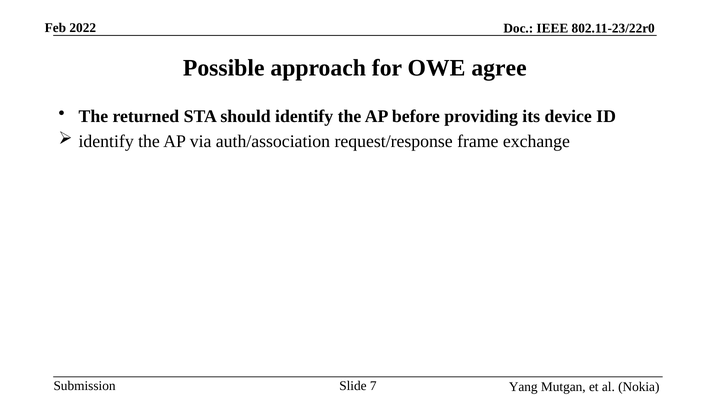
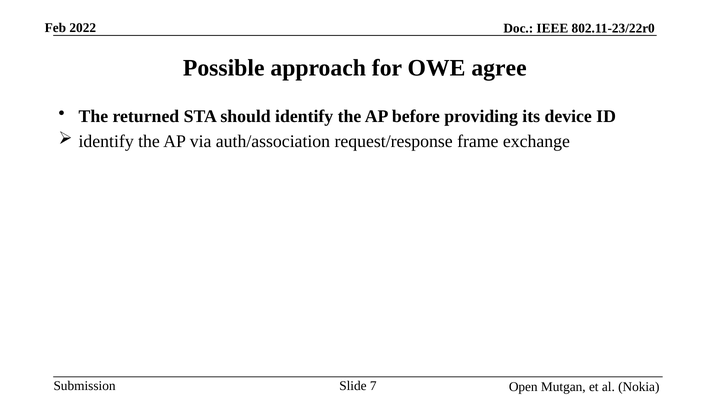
Yang: Yang -> Open
